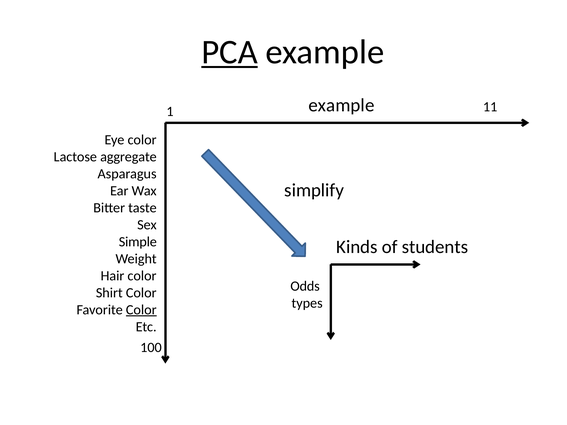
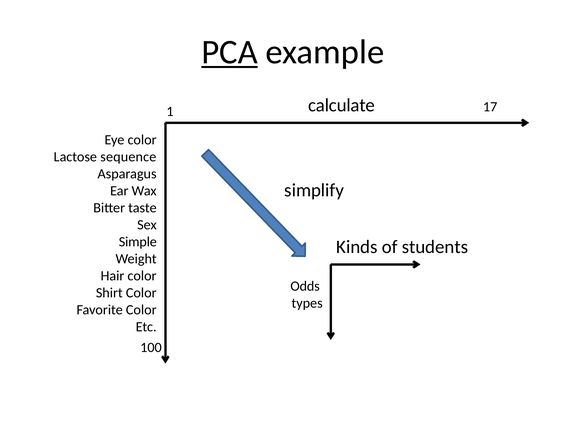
example at (341, 105): example -> calculate
11: 11 -> 17
aggregate: aggregate -> sequence
Color at (141, 310) underline: present -> none
